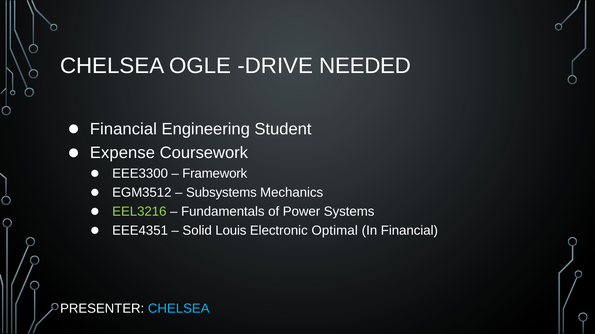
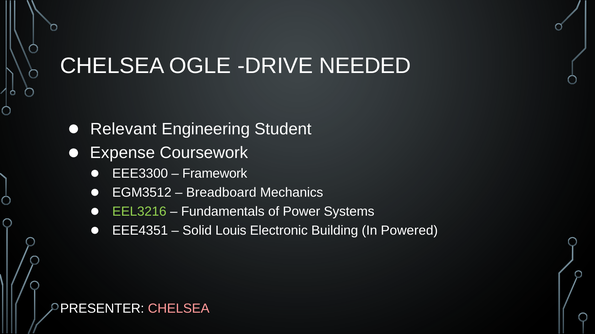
Financial at (123, 129): Financial -> Relevant
Subsystems: Subsystems -> Breadboard
Optimal: Optimal -> Building
In Financial: Financial -> Powered
CHELSEA at (179, 309) colour: light blue -> pink
